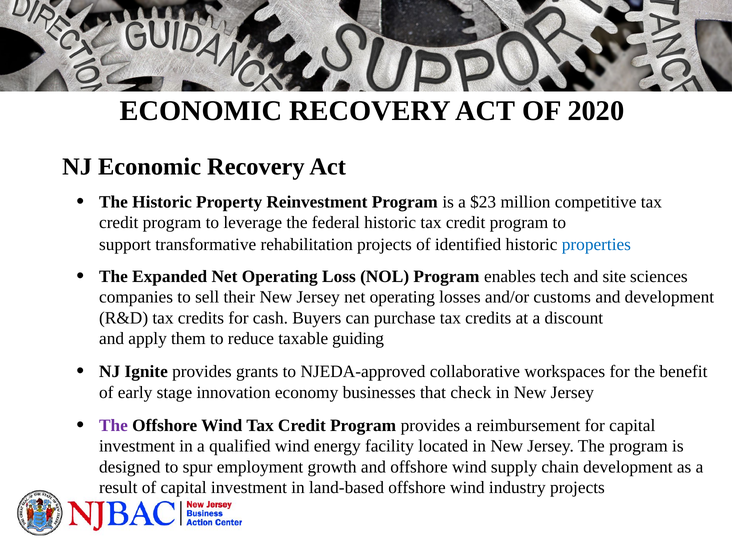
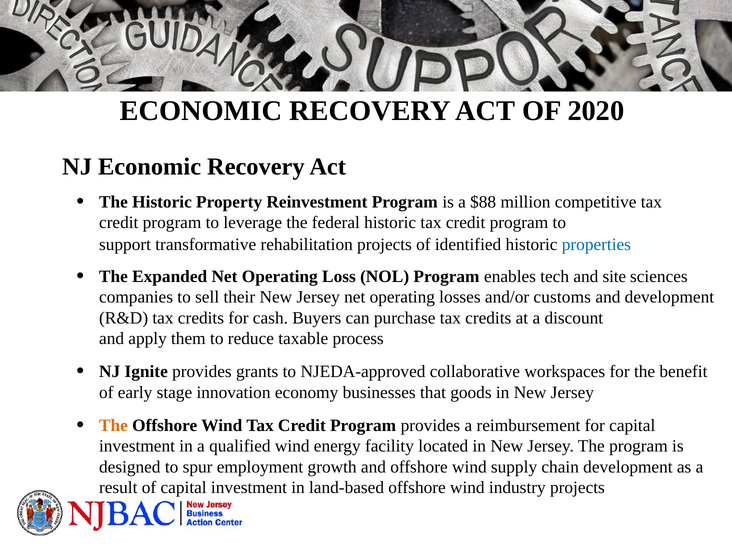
$23: $23 -> $88
guiding: guiding -> process
check: check -> goods
The at (113, 425) colour: purple -> orange
